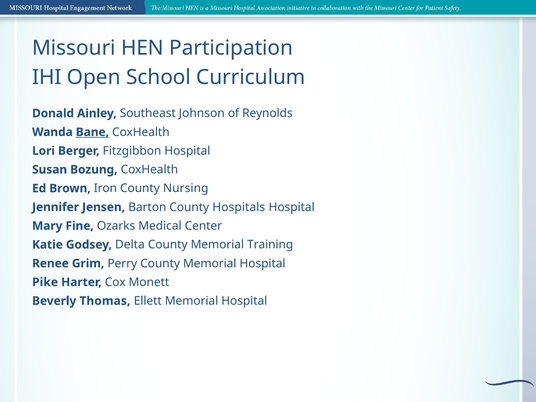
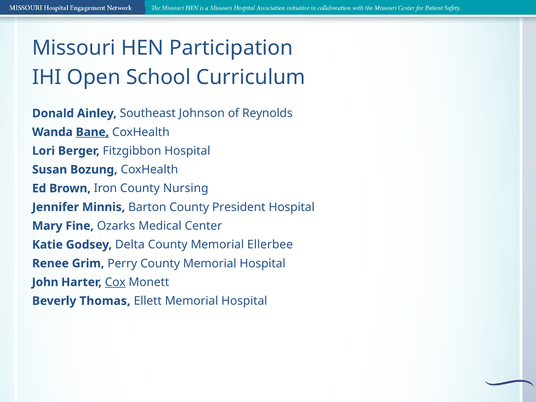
Jensen: Jensen -> Minnis
Hospitals: Hospitals -> President
Training: Training -> Ellerbee
Pike: Pike -> John
Cox underline: none -> present
